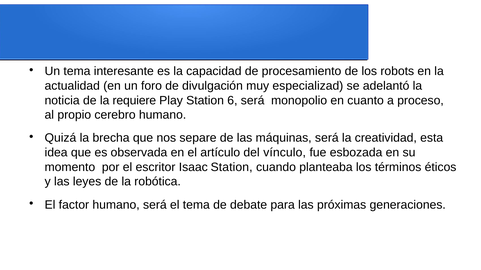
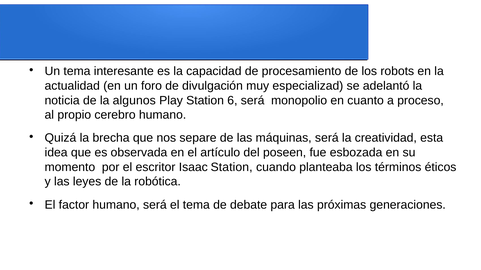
requiere: requiere -> algunos
vínculo: vínculo -> poseen
